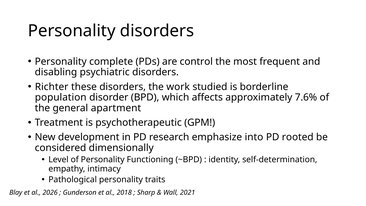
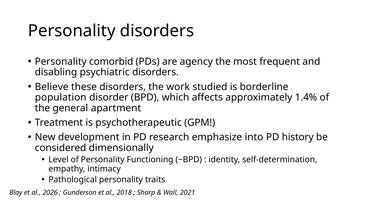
complete: complete -> comorbid
control: control -> agency
Richter: Richter -> Believe
7.6%: 7.6% -> 1.4%
rooted: rooted -> history
